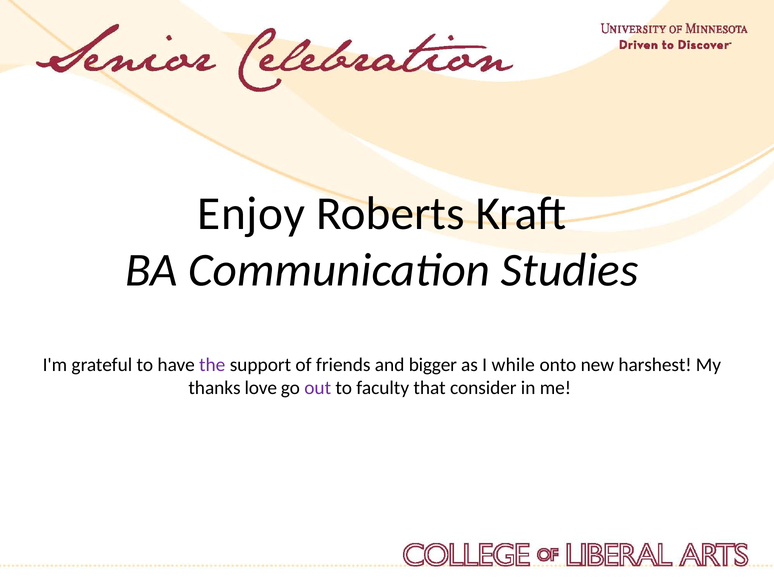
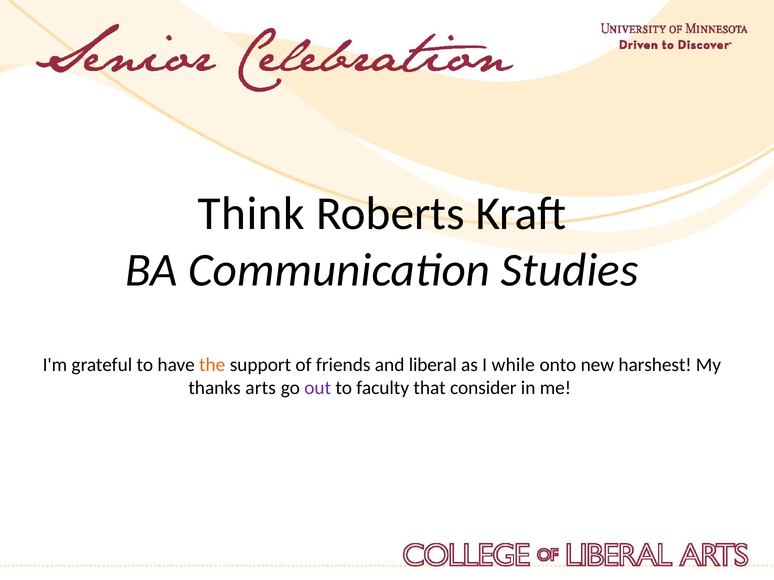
Enjoy: Enjoy -> Think
the colour: purple -> orange
bigger: bigger -> liberal
love: love -> arts
